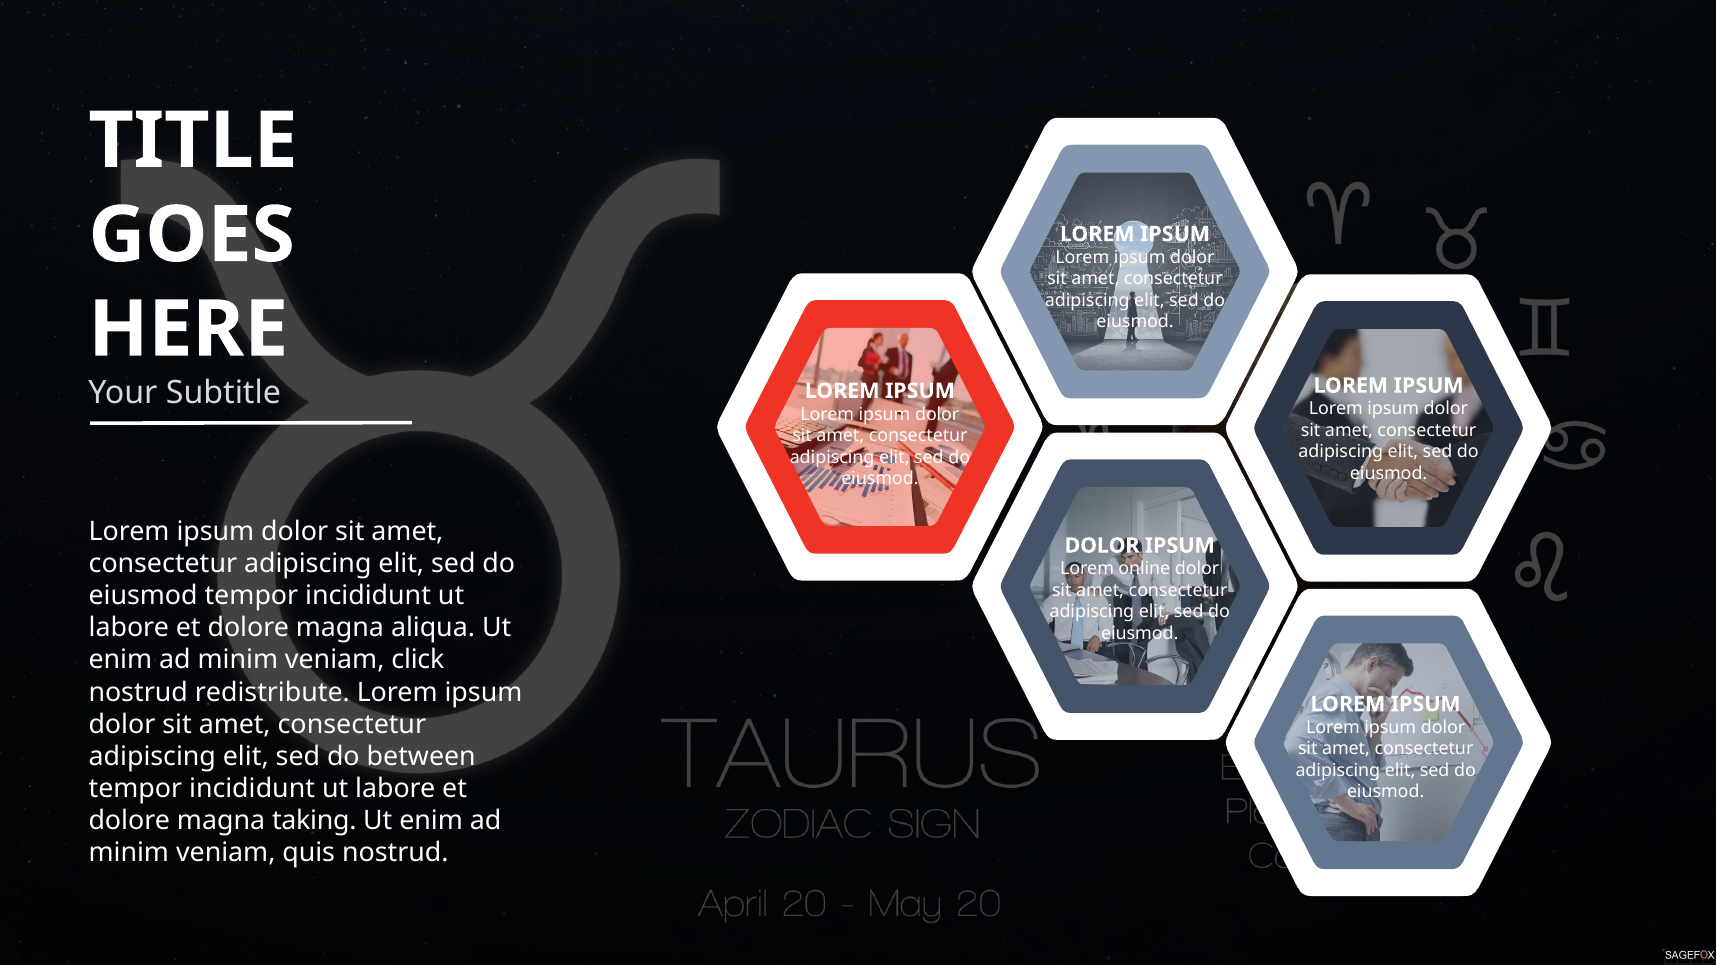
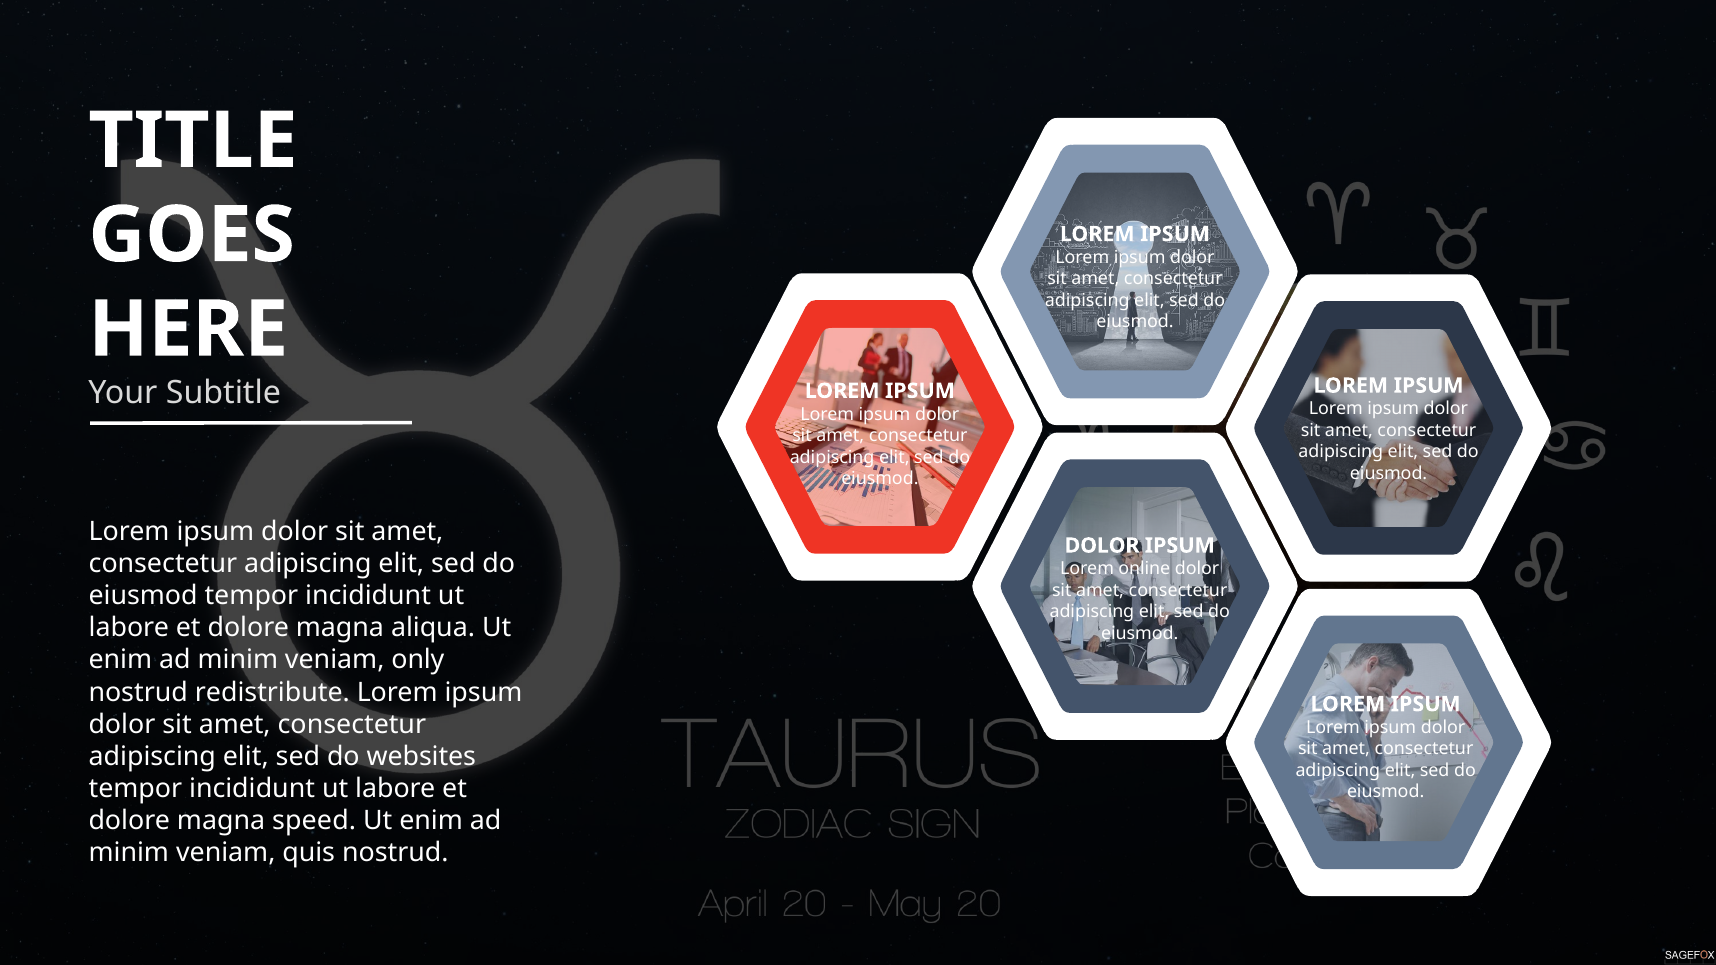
click: click -> only
between: between -> websites
taking: taking -> speed
